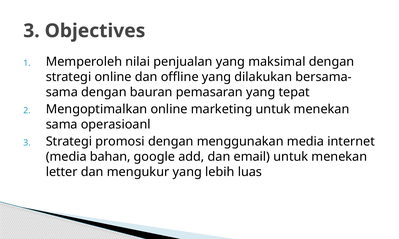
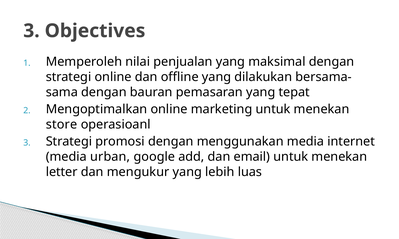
sama at (62, 125): sama -> store
bahan: bahan -> urban
